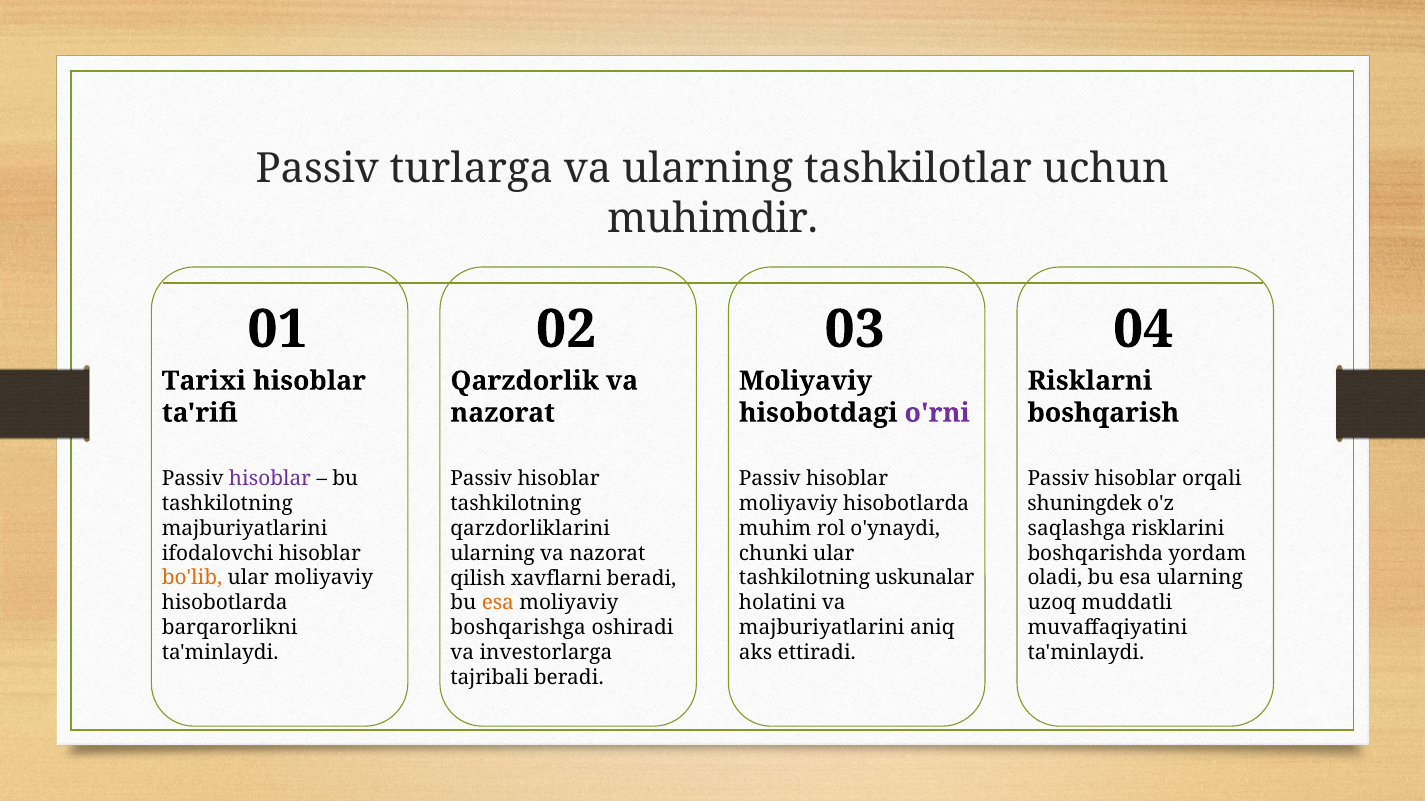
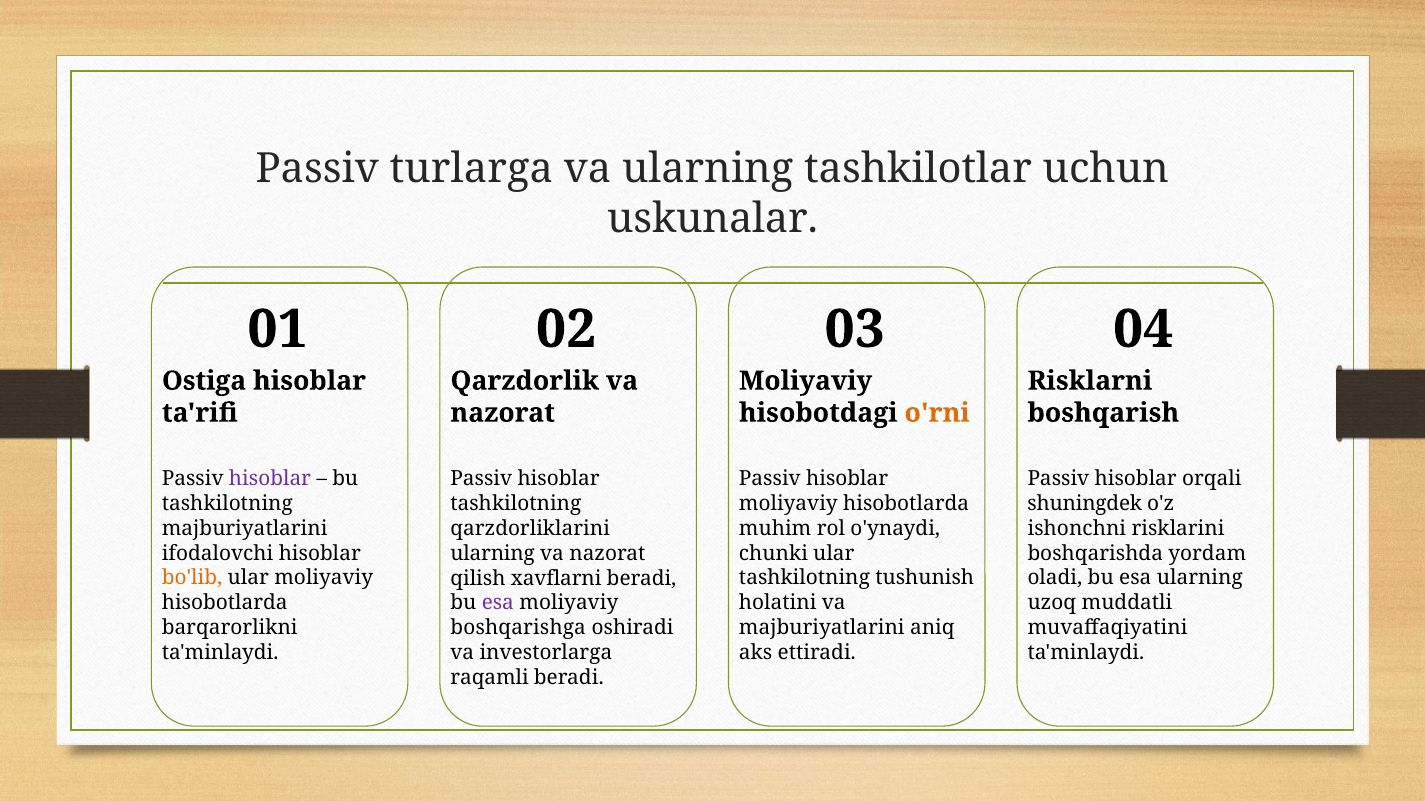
muhimdir: muhimdir -> uskunalar
Tarixi: Tarixi -> Ostiga
o'rni colour: purple -> orange
saqlashga: saqlashga -> ishonchni
uskunalar: uskunalar -> tushunish
esa at (498, 604) colour: orange -> purple
tajribali: tajribali -> raqamli
